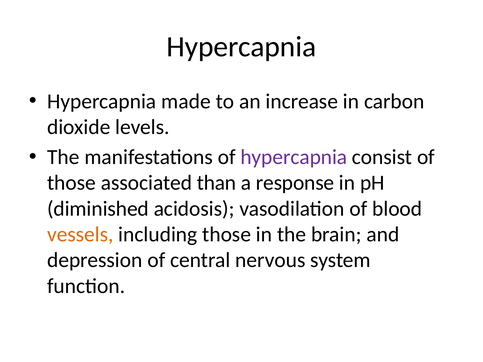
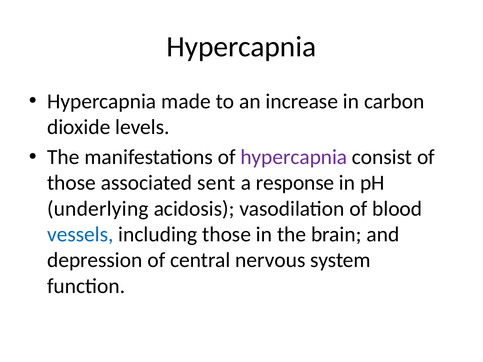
than: than -> sent
diminished: diminished -> underlying
vessels colour: orange -> blue
